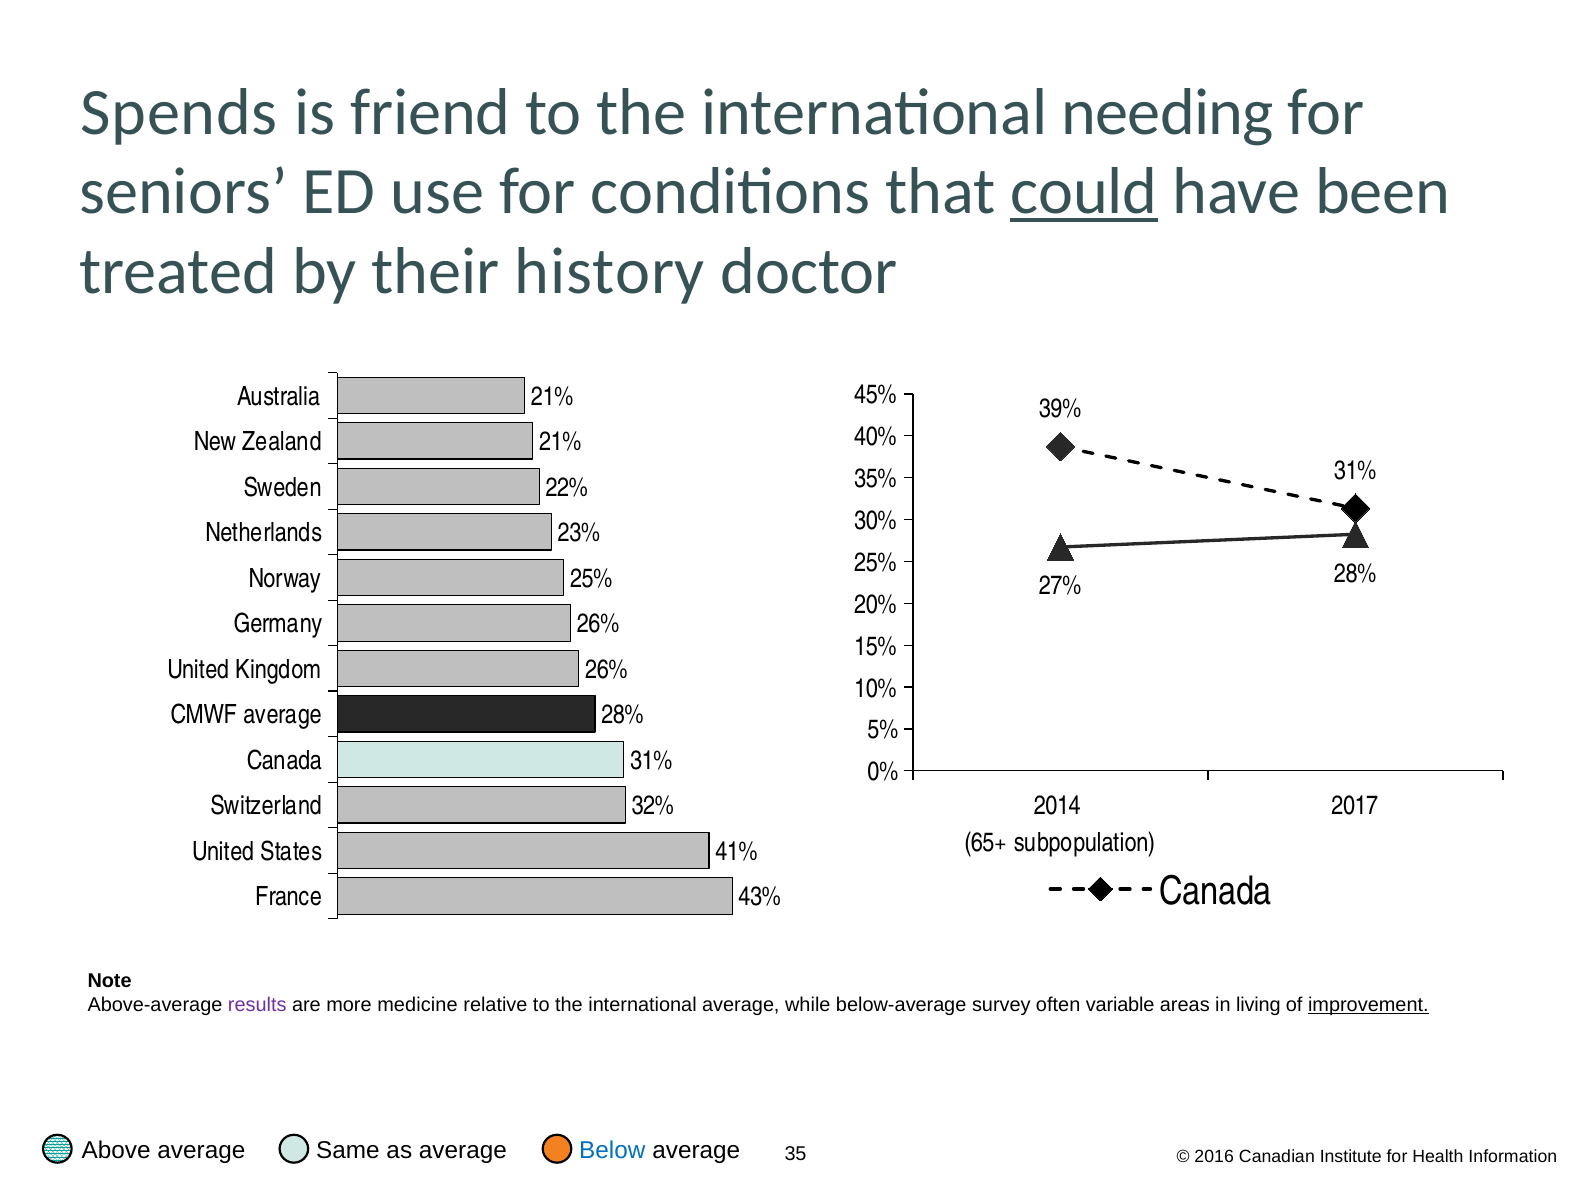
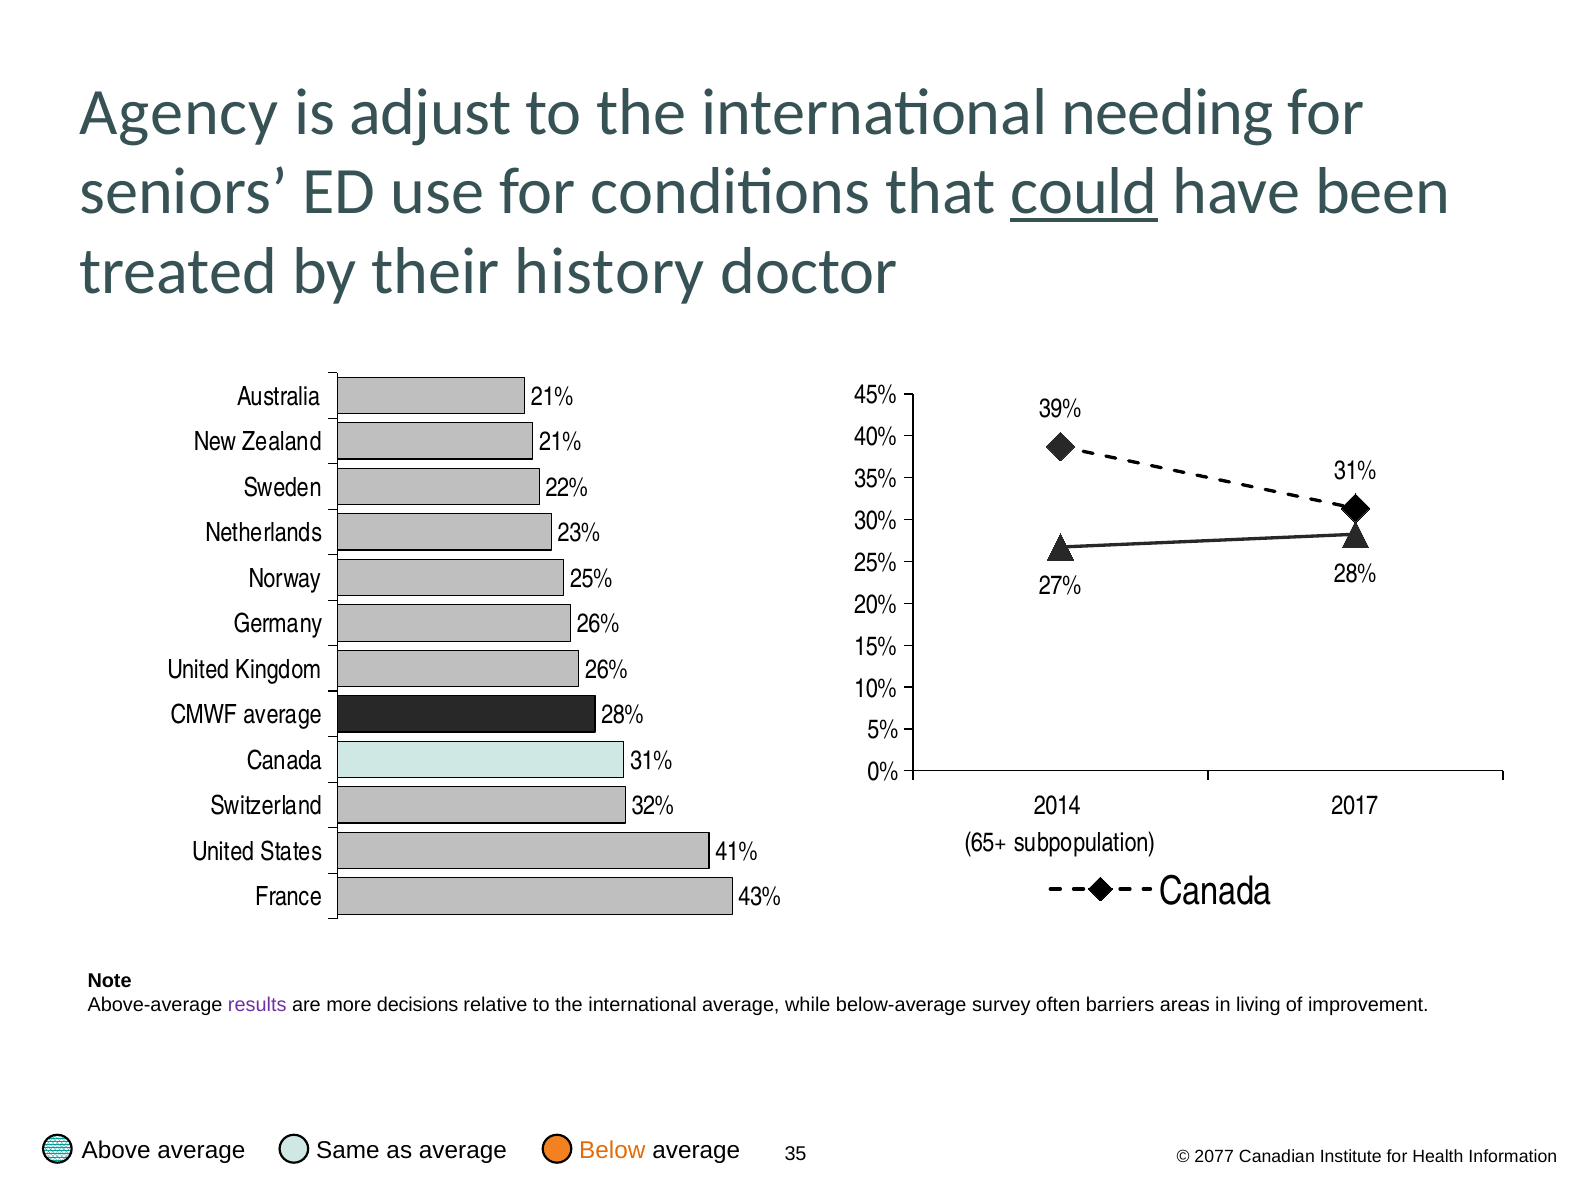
Spends: Spends -> Agency
friend: friend -> adjust
medicine: medicine -> decisions
variable: variable -> barriers
improvement underline: present -> none
Below colour: blue -> orange
2016: 2016 -> 2077
